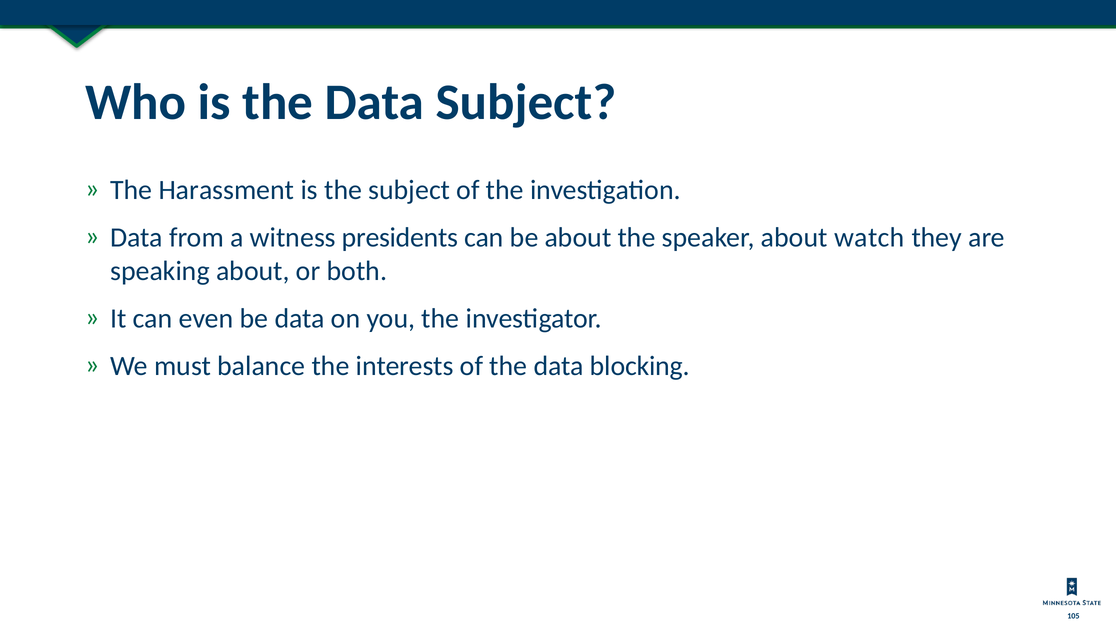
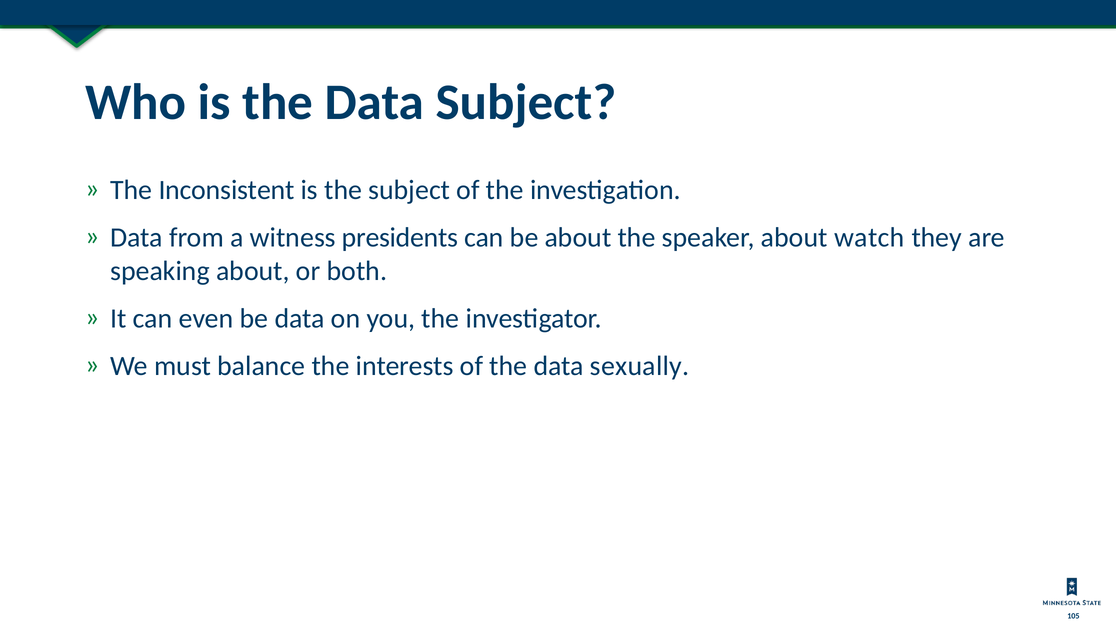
Harassment: Harassment -> Inconsistent
blocking: blocking -> sexually
